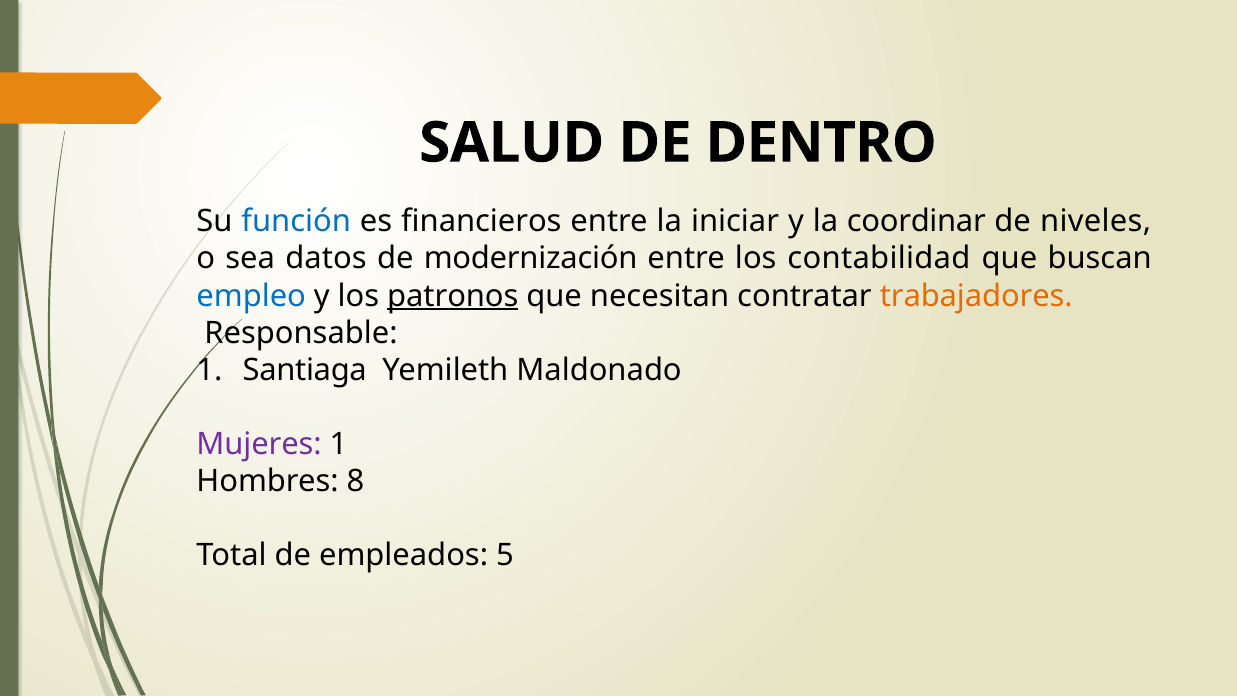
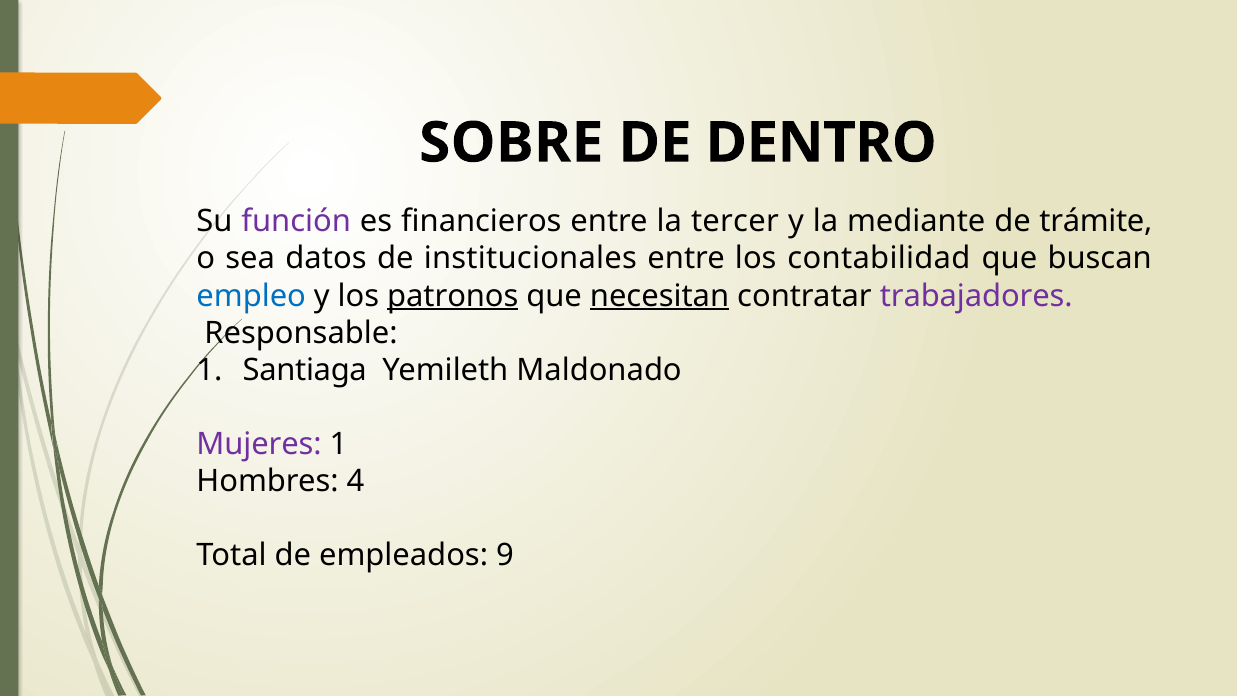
SALUD: SALUD -> SOBRE
función colour: blue -> purple
iniciar: iniciar -> tercer
coordinar: coordinar -> mediante
niveles: niveles -> trámite
modernización: modernización -> institucionales
necesitan underline: none -> present
trabajadores colour: orange -> purple
8: 8 -> 4
5: 5 -> 9
